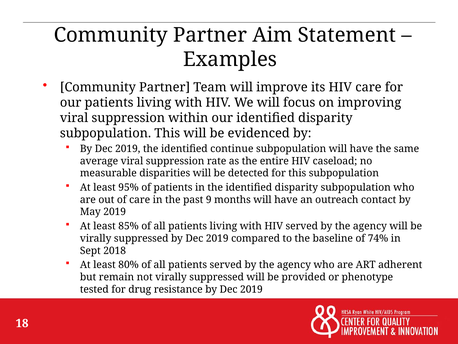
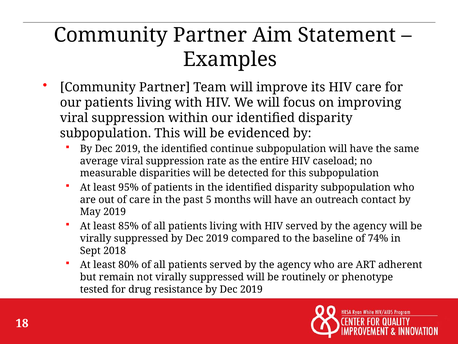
9: 9 -> 5
provided: provided -> routinely
